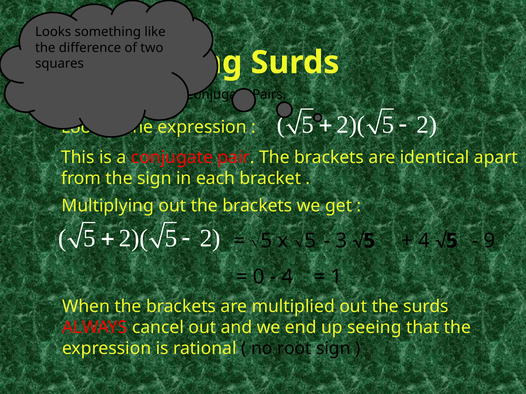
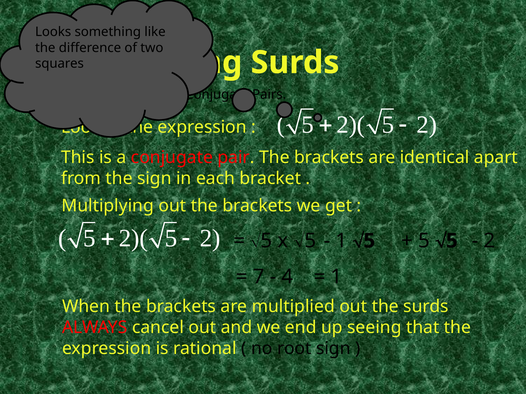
3 at (341, 241): 3 -> 1
4 at (424, 241): 4 -> 5
9 at (489, 241): 9 -> 2
0: 0 -> 7
